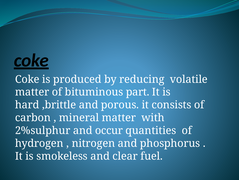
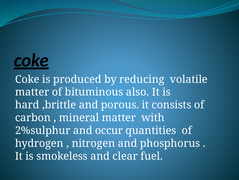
part: part -> also
